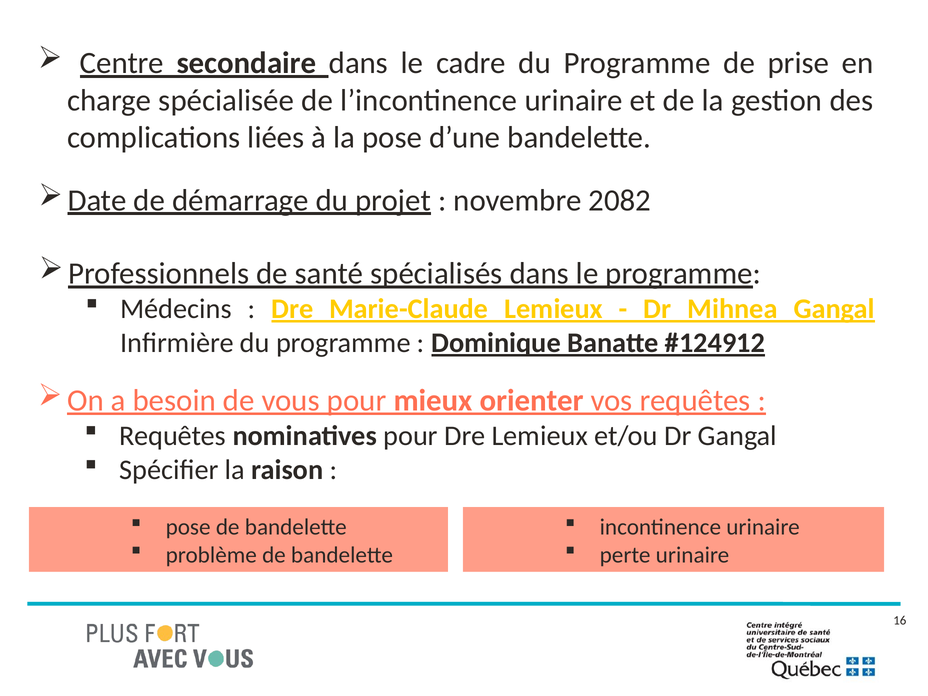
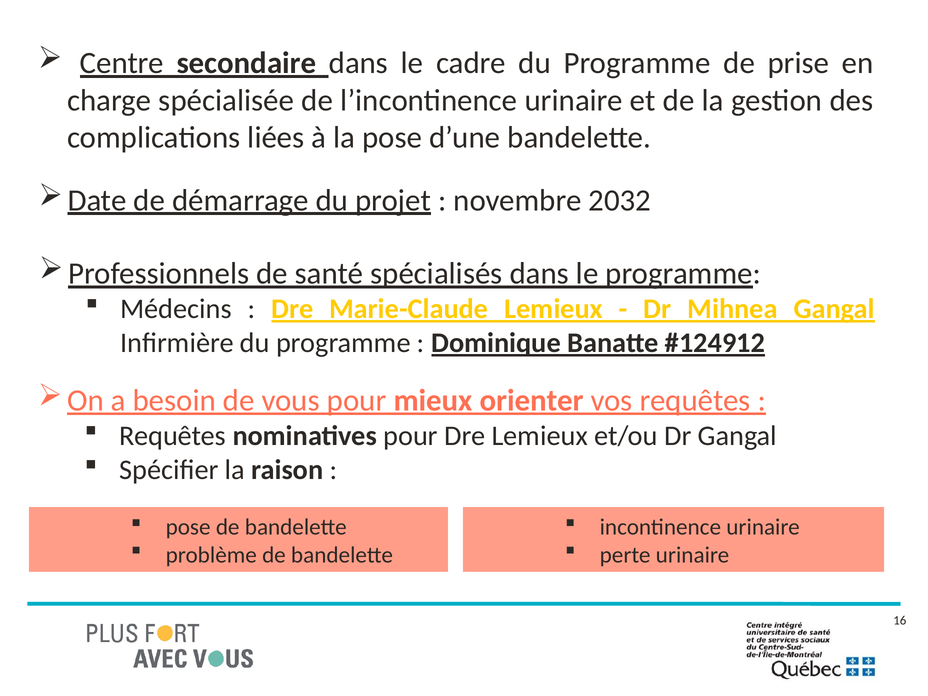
2082: 2082 -> 2032
